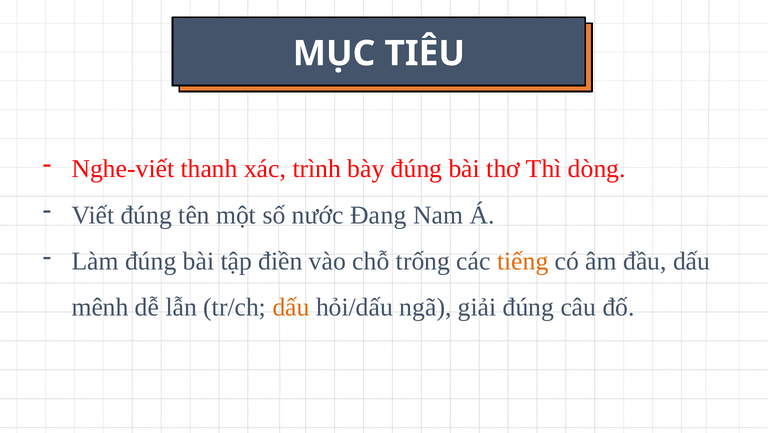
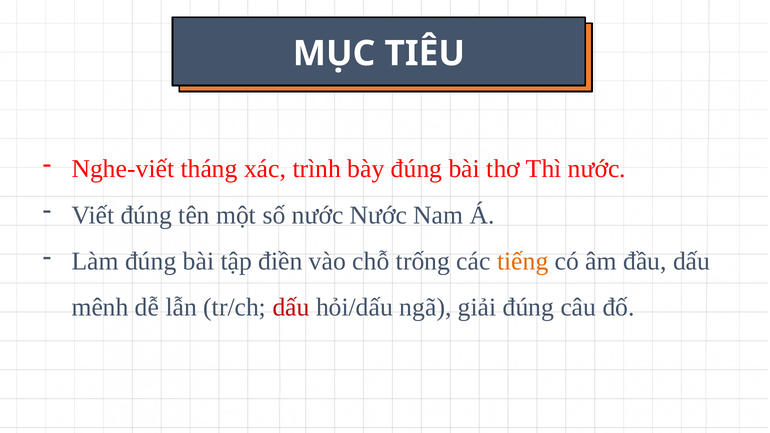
thanh: thanh -> tháng
Thì dòng: dòng -> nước
nước Đang: Đang -> Nước
dấu at (291, 308) colour: orange -> red
